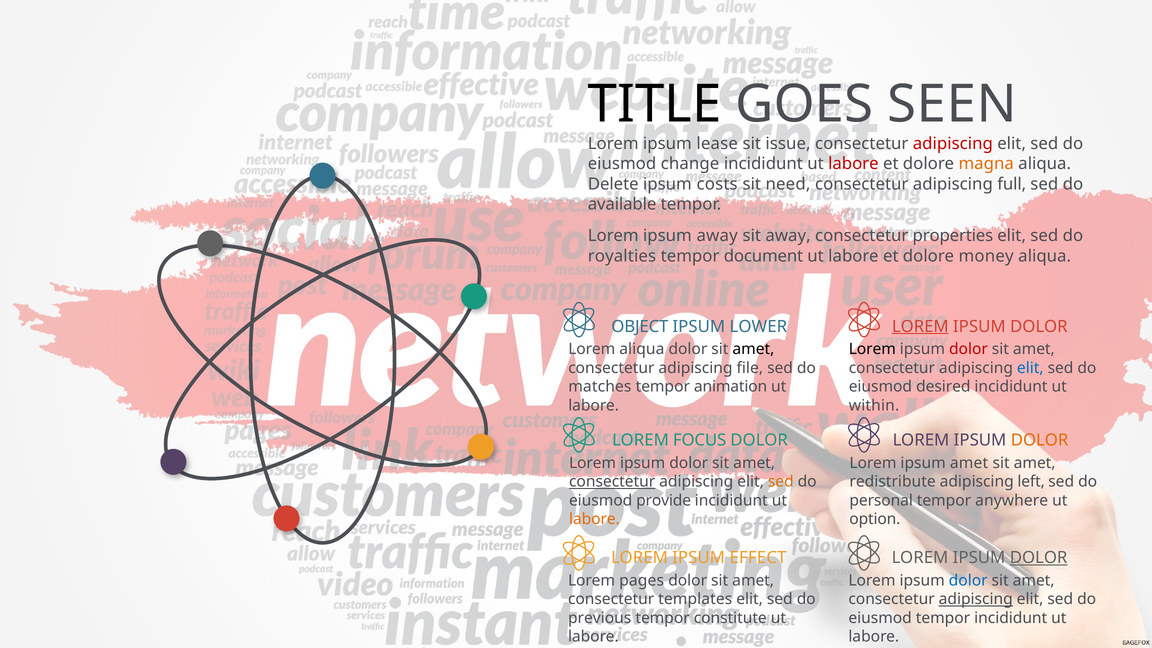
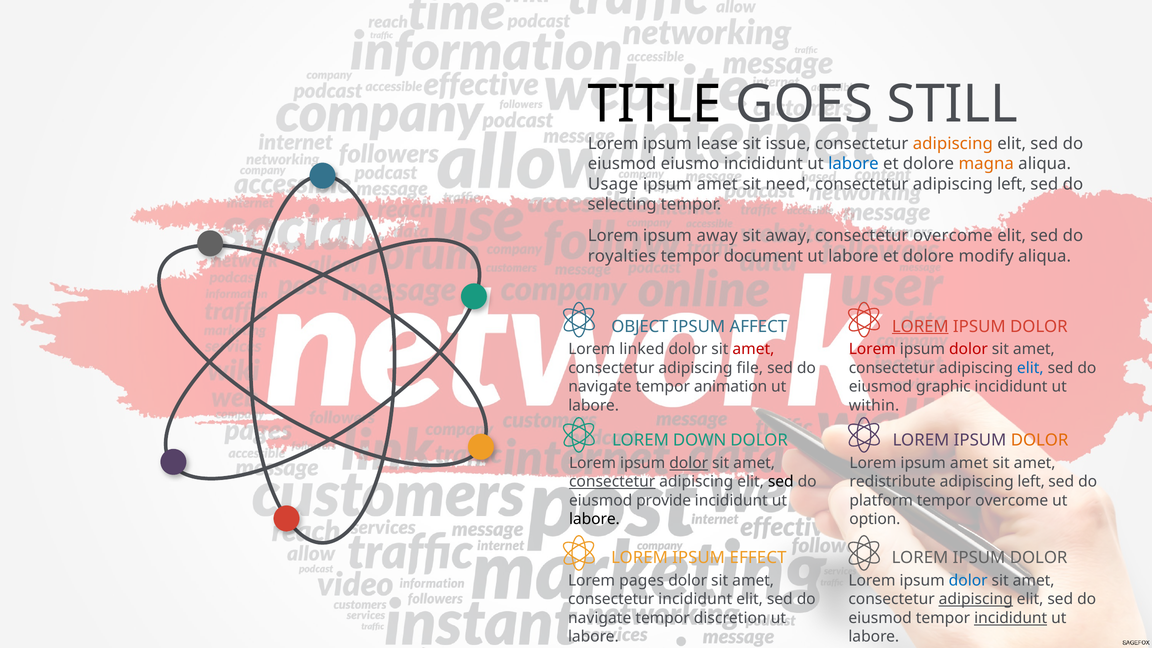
SEEN: SEEN -> STILL
adipiscing at (953, 144) colour: red -> orange
change: change -> eiusmo
labore at (853, 164) colour: red -> blue
Delete: Delete -> Usage
costs at (717, 184): costs -> amet
consectetur adipiscing full: full -> left
available: available -> selecting
consectetur properties: properties -> overcome
money: money -> modify
LOWER: LOWER -> AFFECT
Lorem aliqua: aliqua -> linked
amet at (753, 349) colour: black -> red
Lorem at (872, 349) colour: black -> red
matches at (600, 387): matches -> navigate
desired: desired -> graphic
FOCUS: FOCUS -> DOWN
dolor at (689, 463) underline: none -> present
sed at (781, 482) colour: orange -> black
personal: personal -> platform
tempor anywhere: anywhere -> overcome
labore at (594, 519) colour: orange -> black
DOLOR at (1039, 558) underline: present -> none
consectetur templates: templates -> incididunt
previous at (600, 618): previous -> navigate
constitute: constitute -> discretion
incididunt at (1011, 618) underline: none -> present
